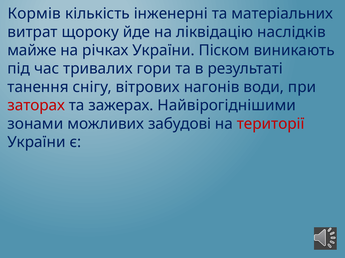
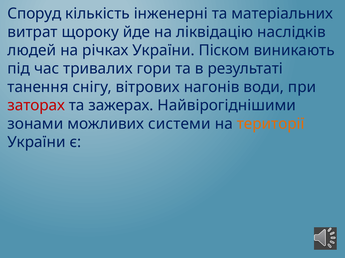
Кормів: Кормів -> Споруд
майже: майже -> людей
забудові: забудові -> системи
території colour: red -> orange
